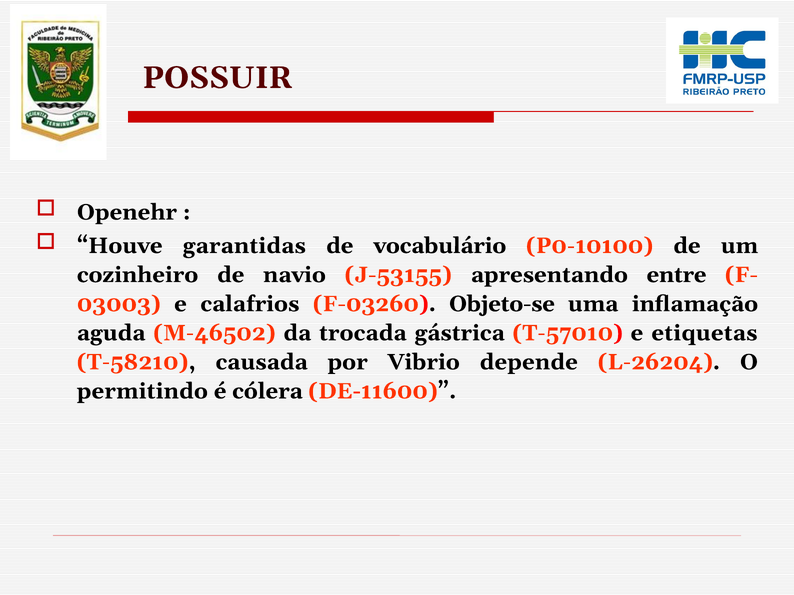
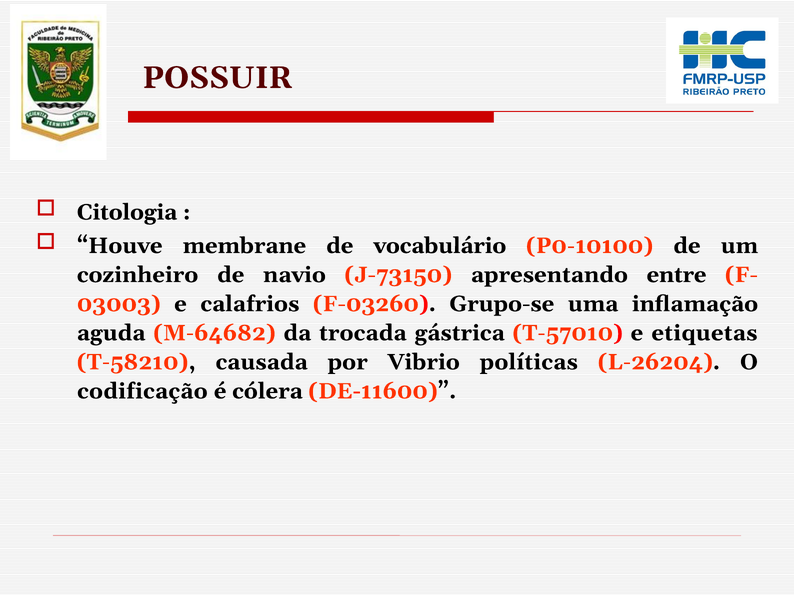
Openehr: Openehr -> Citologia
garantidas: garantidas -> membrane
J-53155: J-53155 -> J-73150
Objeto-se: Objeto-se -> Grupo-se
M-46502: M-46502 -> M-64682
depende: depende -> políticas
permitindo: permitindo -> codificação
